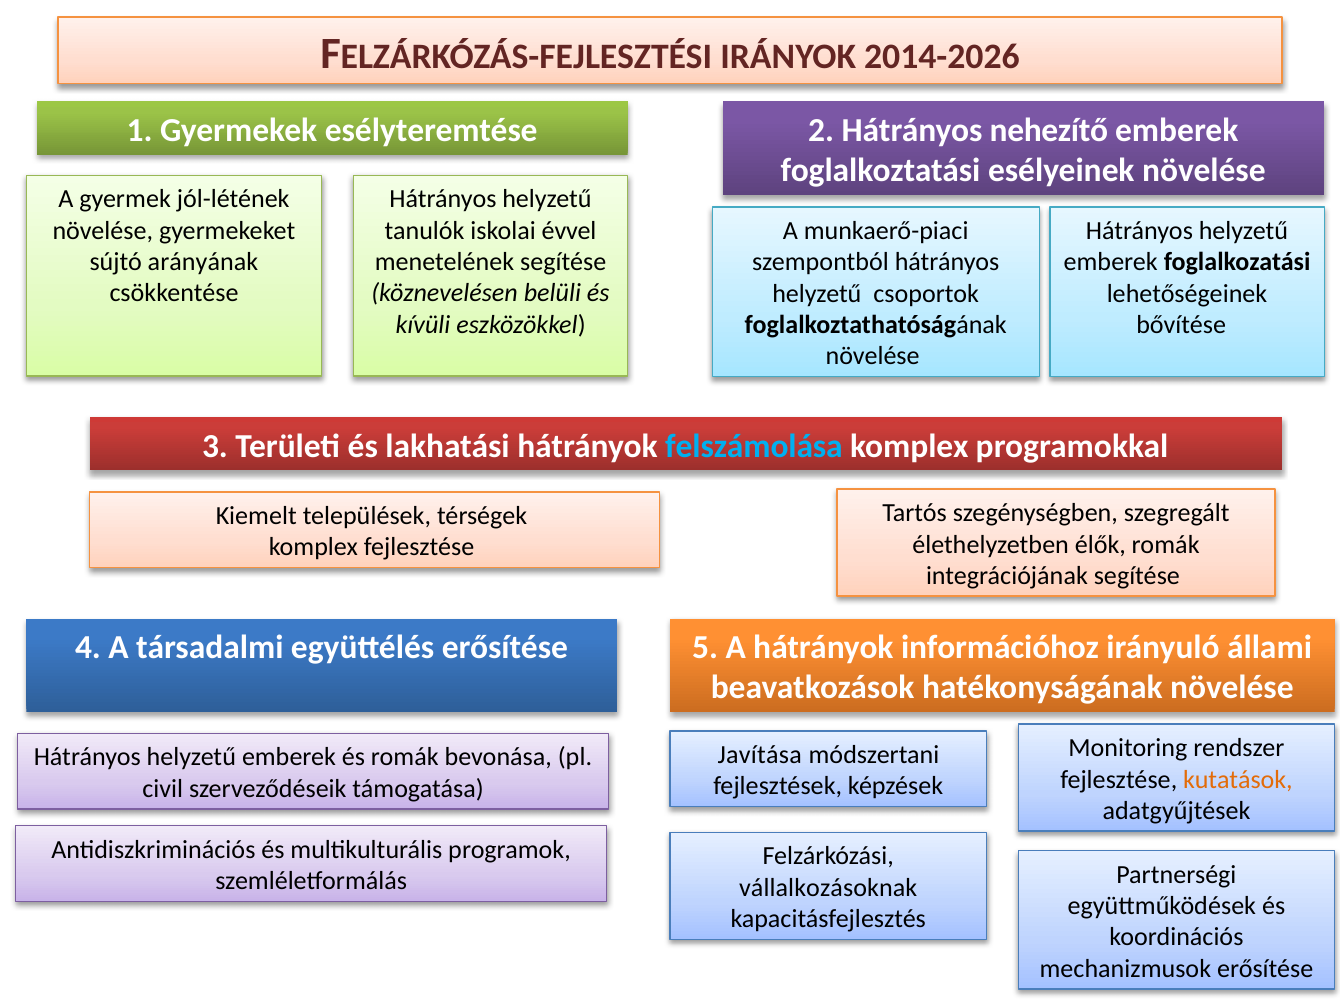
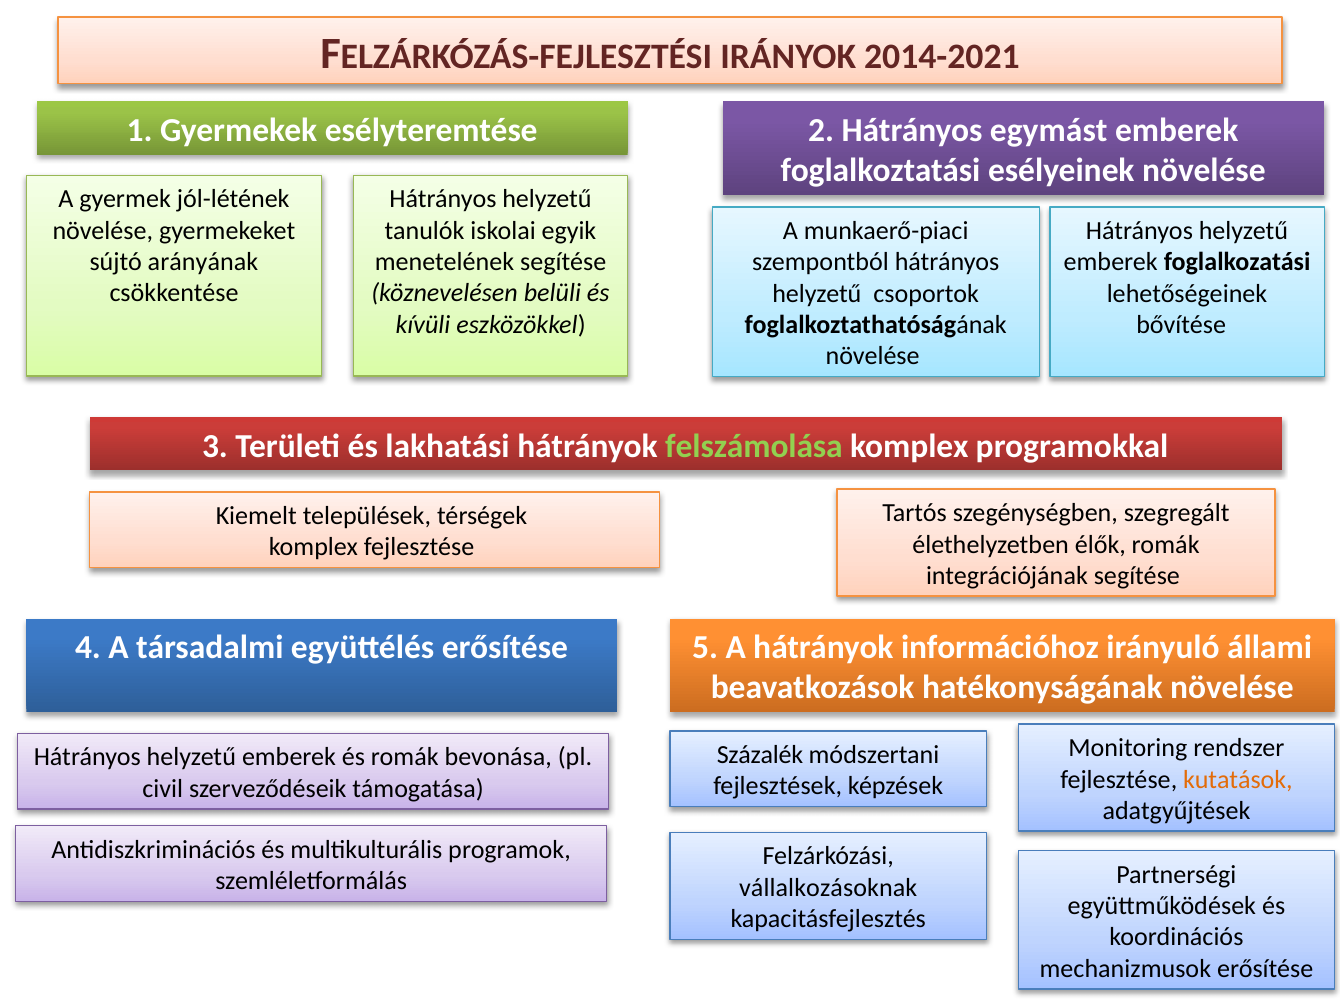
2014-2026: 2014-2026 -> 2014-2021
nehezítő: nehezítő -> egymást
évvel: évvel -> egyik
felszámolása colour: light blue -> light green
Javítása: Javítása -> Százalék
